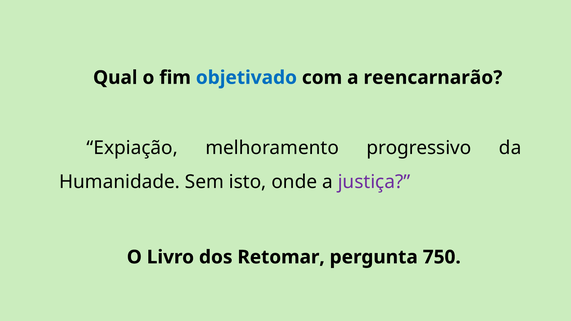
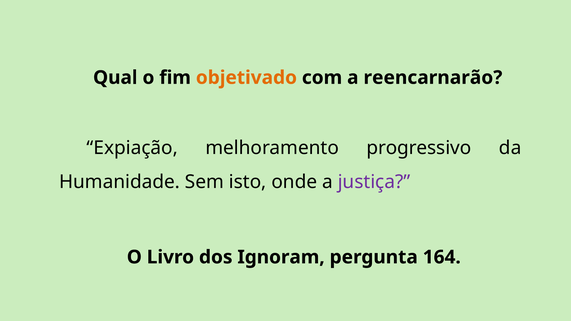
objetivado colour: blue -> orange
Retomar: Retomar -> Ignoram
750: 750 -> 164
